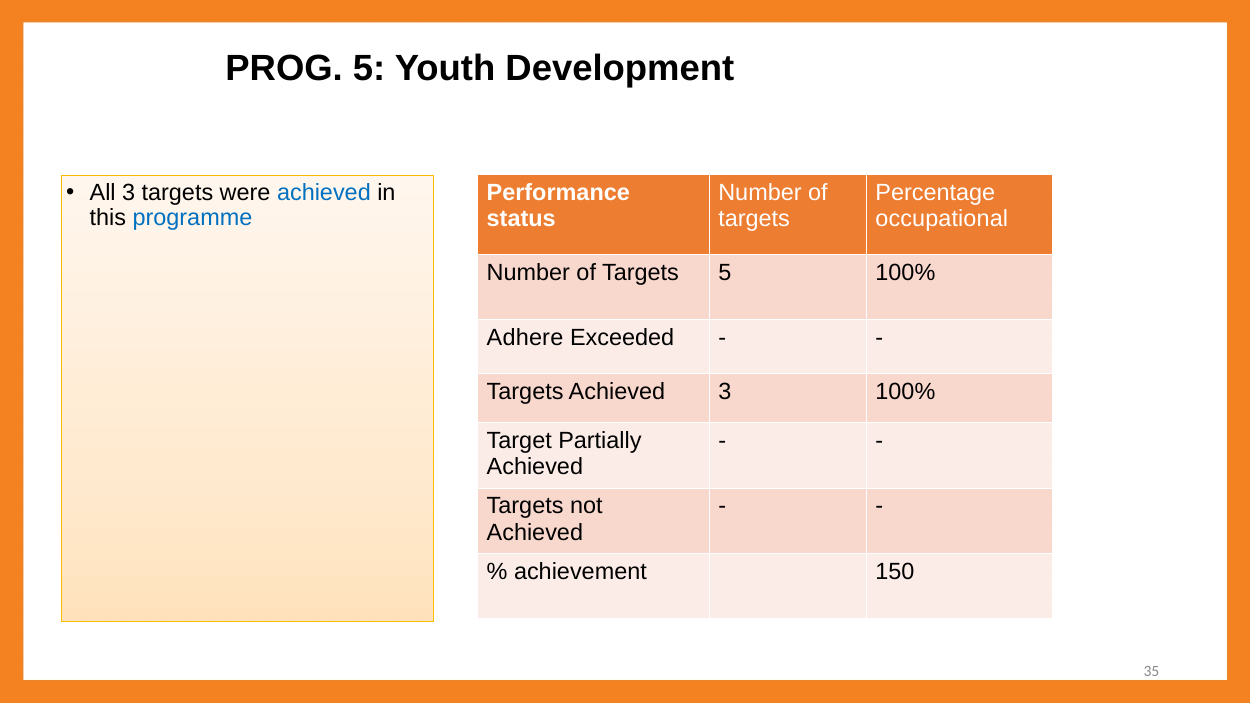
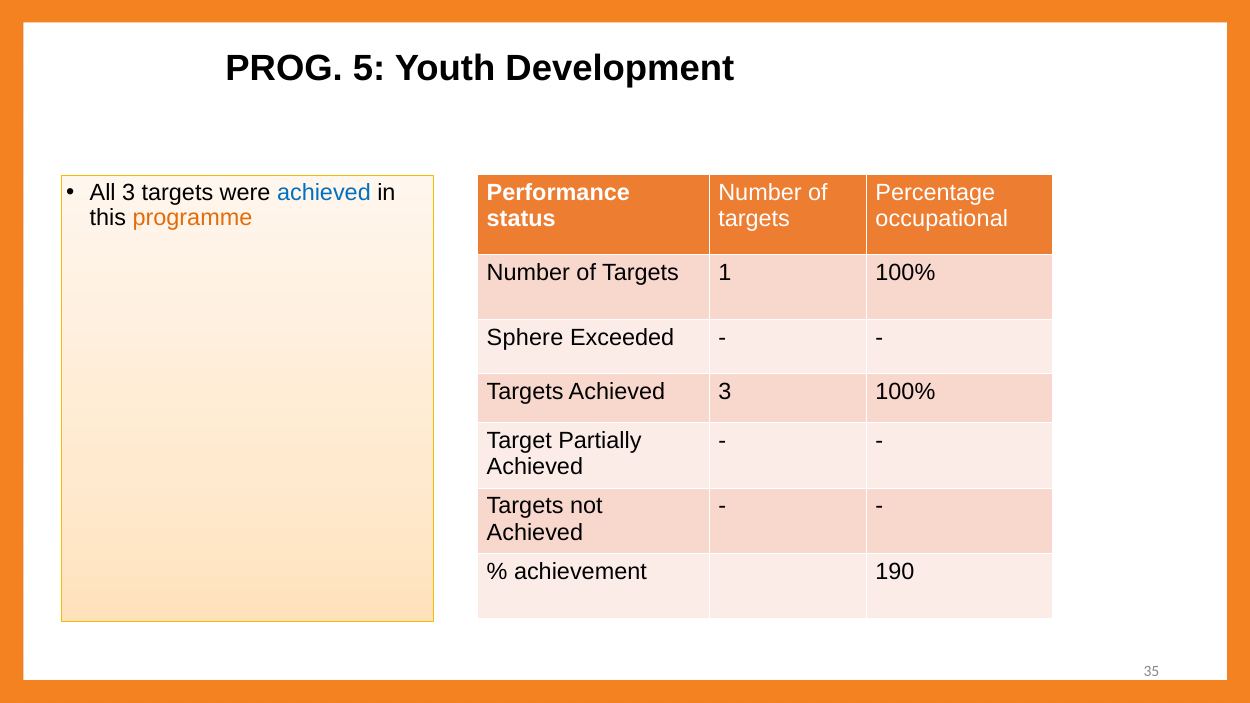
programme colour: blue -> orange
Targets 5: 5 -> 1
Adhere: Adhere -> Sphere
150: 150 -> 190
